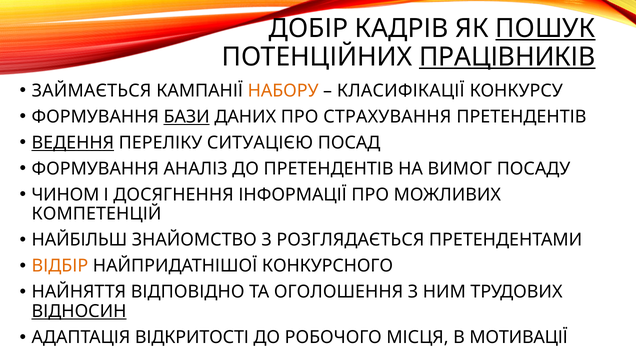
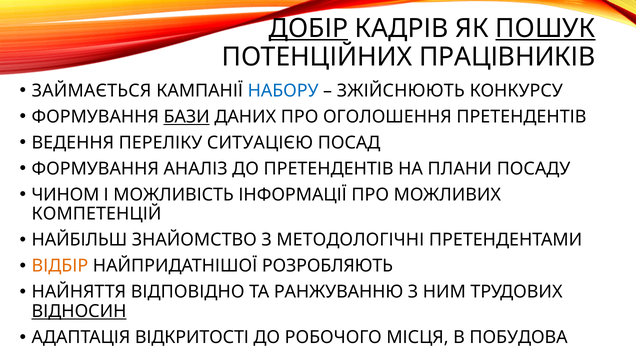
ДОБІР underline: none -> present
ПРАЦІВНИКІВ underline: present -> none
НАБОРУ colour: orange -> blue
КЛАСИФІКАЦІЇ: КЛАСИФІКАЦІЇ -> ЗЖІЙСНЮЮТЬ
СТРАХУВАННЯ: СТРАХУВАННЯ -> ОГОЛОШЕННЯ
ВЕДЕННЯ underline: present -> none
ВИМОГ: ВИМОГ -> ПЛАНИ
ДОСЯГНЕННЯ: ДОСЯГНЕННЯ -> МОЖЛИВІСТЬ
РОЗГЛЯДАЄТЬСЯ: РОЗГЛЯДАЄТЬСЯ -> МЕТОДОЛОГІЧНІ
КОНКУРСНОГО: КОНКУРСНОГО -> РОЗРОБЛЯЮТЬ
ОГОЛОШЕННЯ: ОГОЛОШЕННЯ -> РАНЖУВАННЮ
МОТИВАЦІЇ: МОТИВАЦІЇ -> ПОБУДОВА
